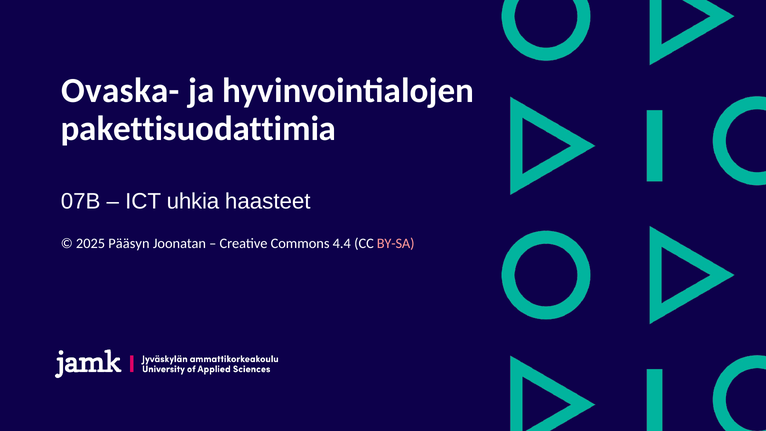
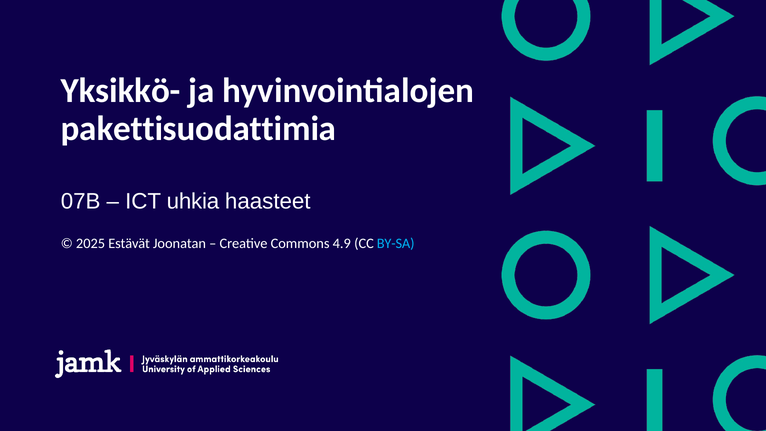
Ovaska-: Ovaska- -> Yksikkö-
Pääsyn: Pääsyn -> Estävät
4.4: 4.4 -> 4.9
BY-SA colour: pink -> light blue
